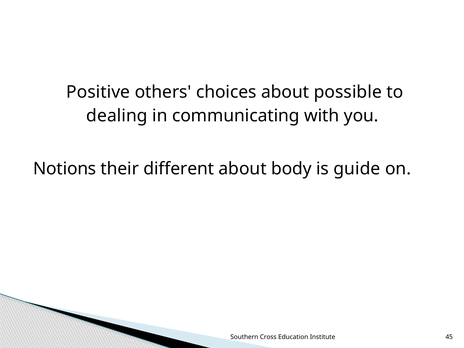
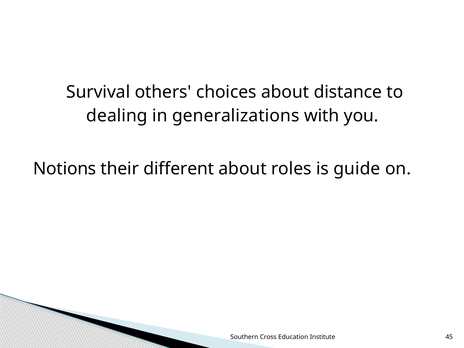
Positive: Positive -> Survival
possible: possible -> distance
communicating: communicating -> generalizations
body: body -> roles
